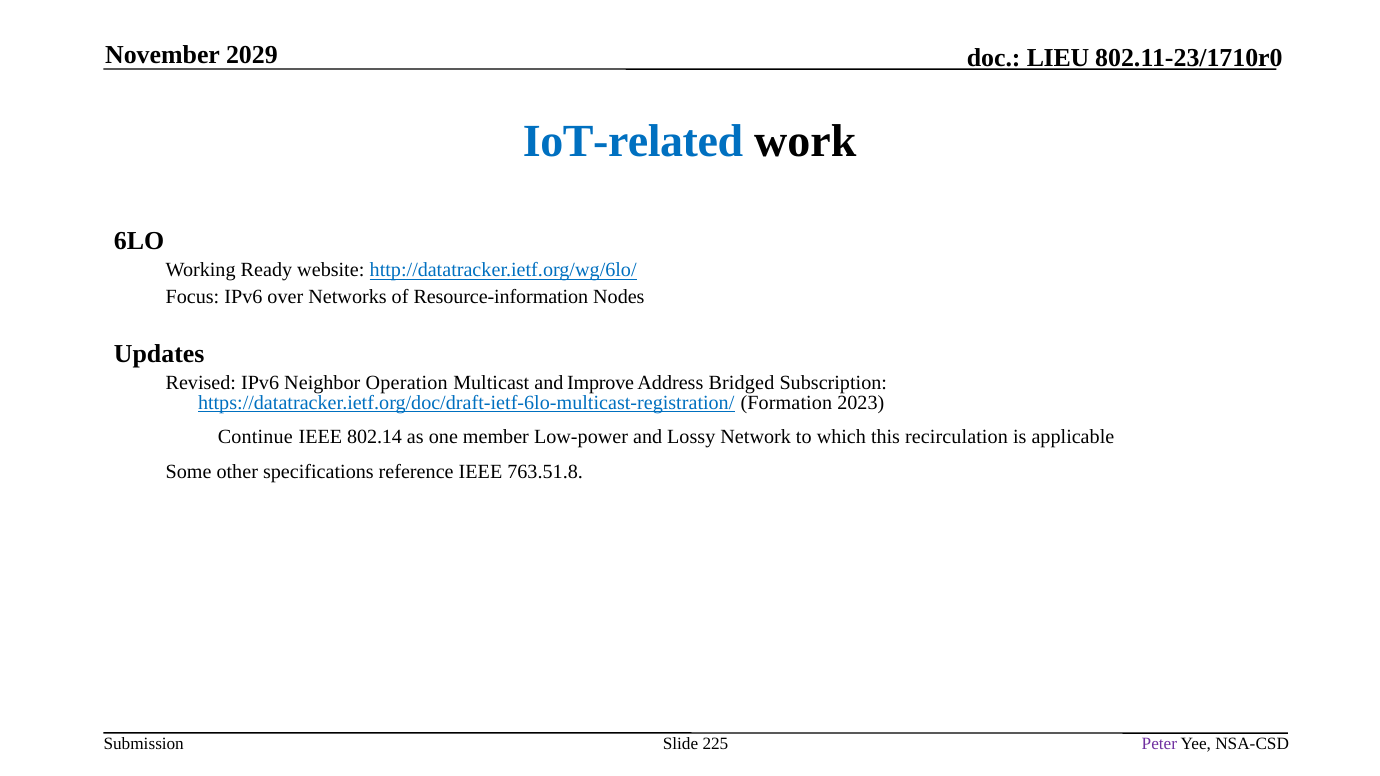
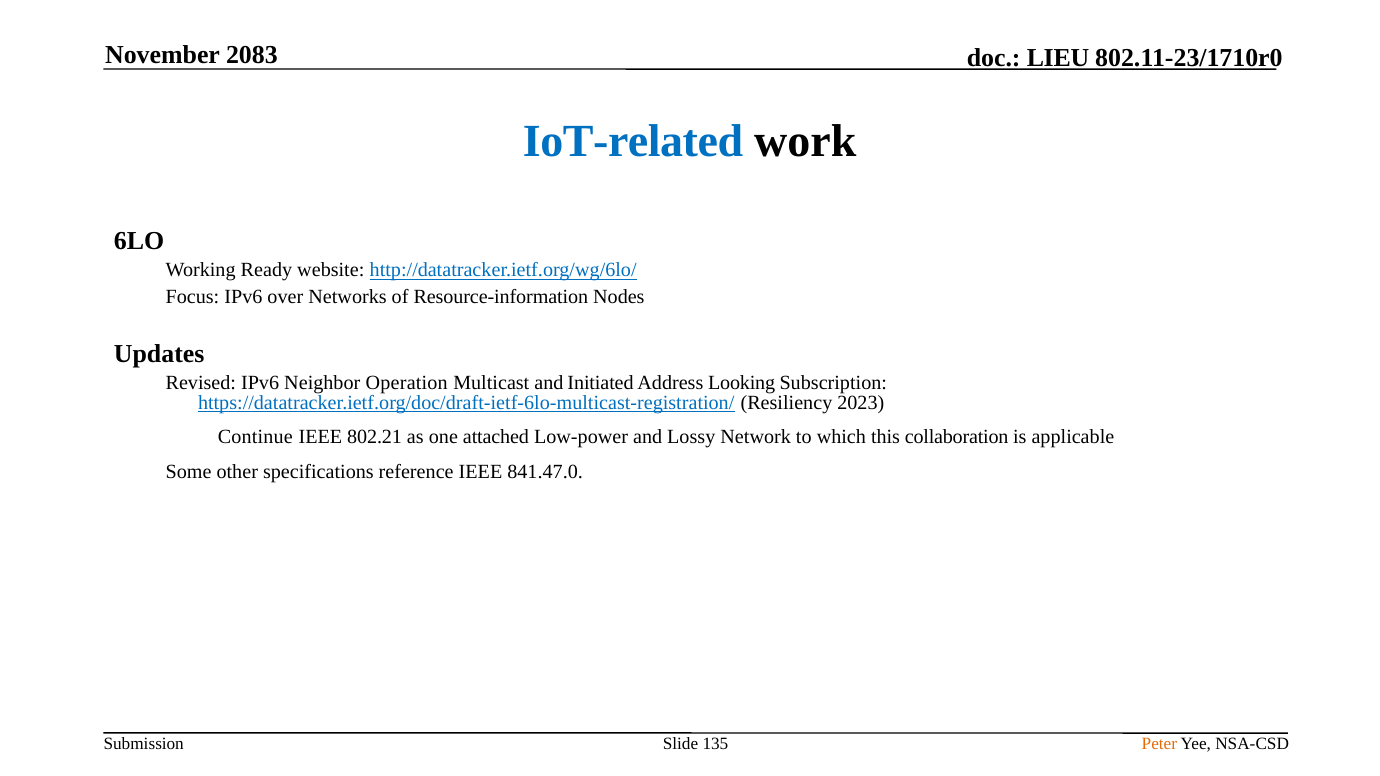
2029: 2029 -> 2083
Improve: Improve -> Initiated
Bridged: Bridged -> Looking
Formation: Formation -> Resiliency
802.14: 802.14 -> 802.21
member: member -> attached
recirculation: recirculation -> collaboration
763.51.8: 763.51.8 -> 841.47.0
225: 225 -> 135
Peter colour: purple -> orange
